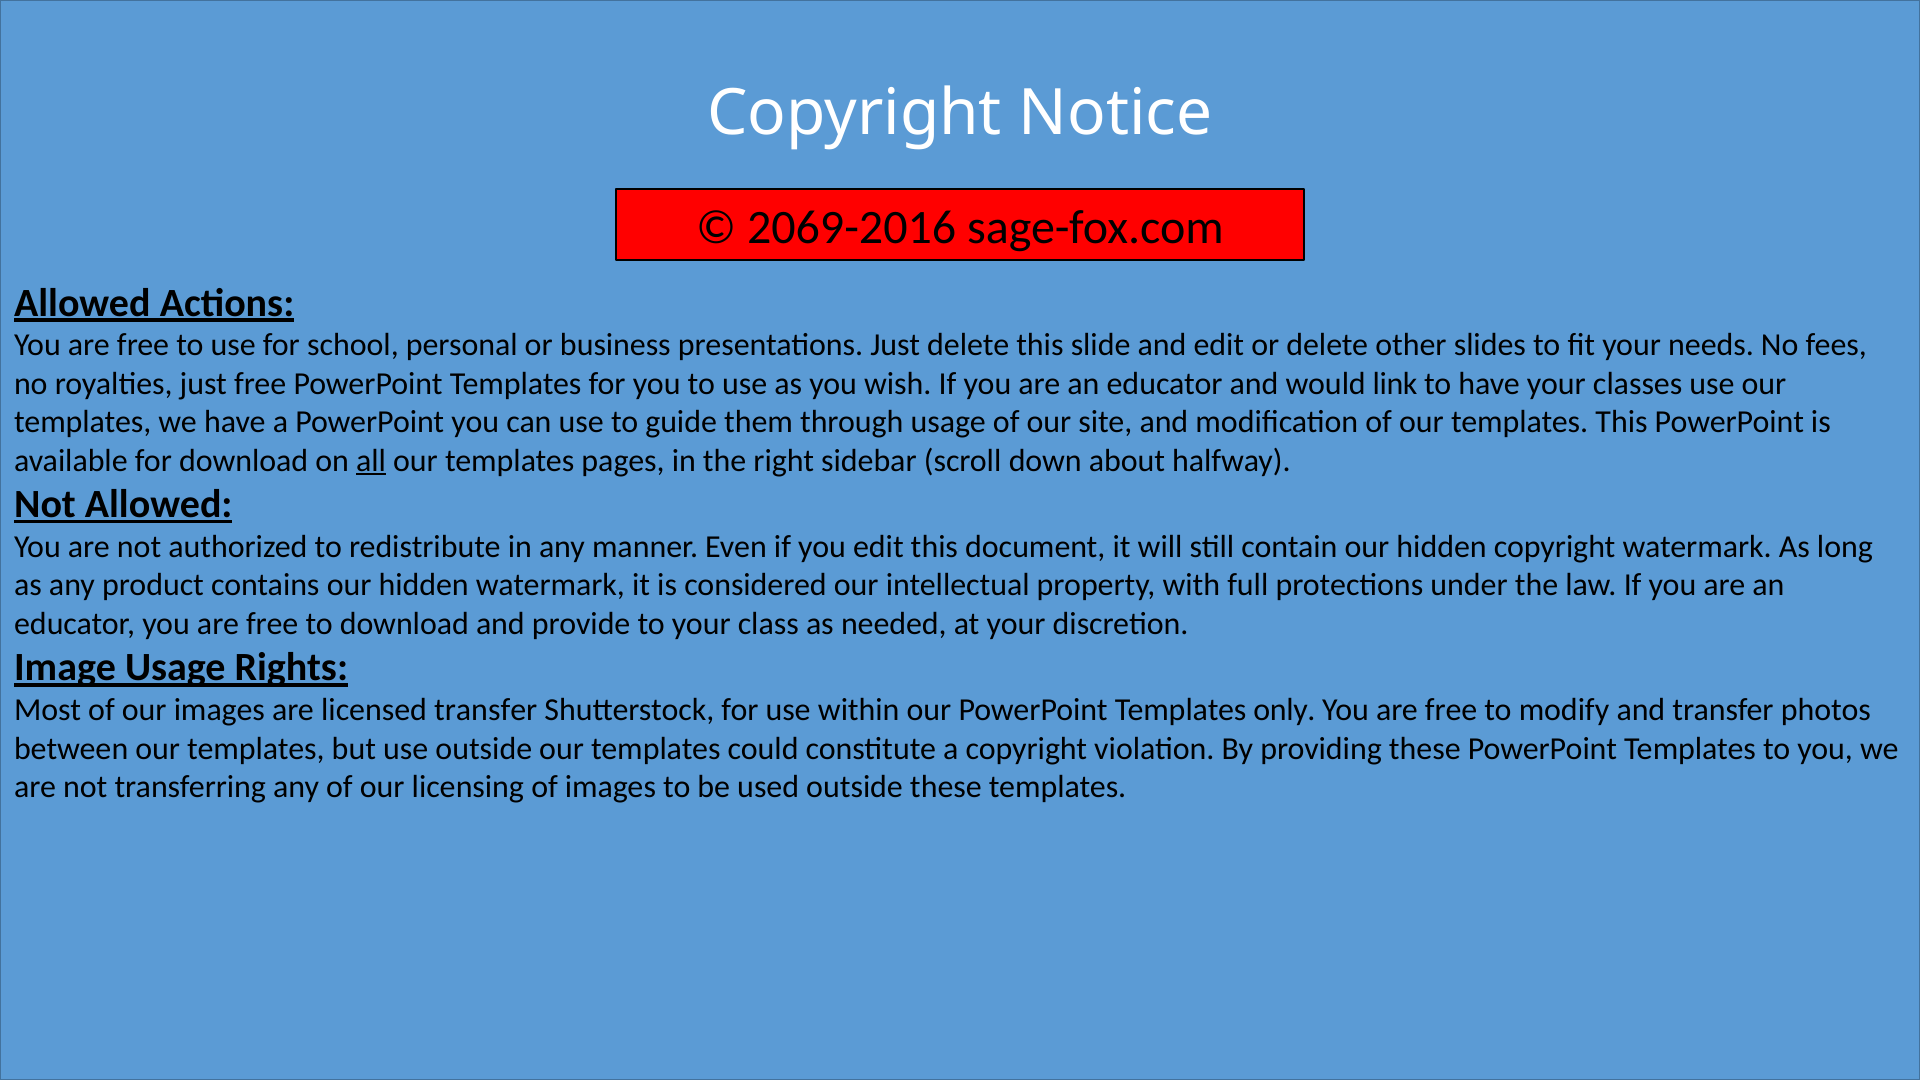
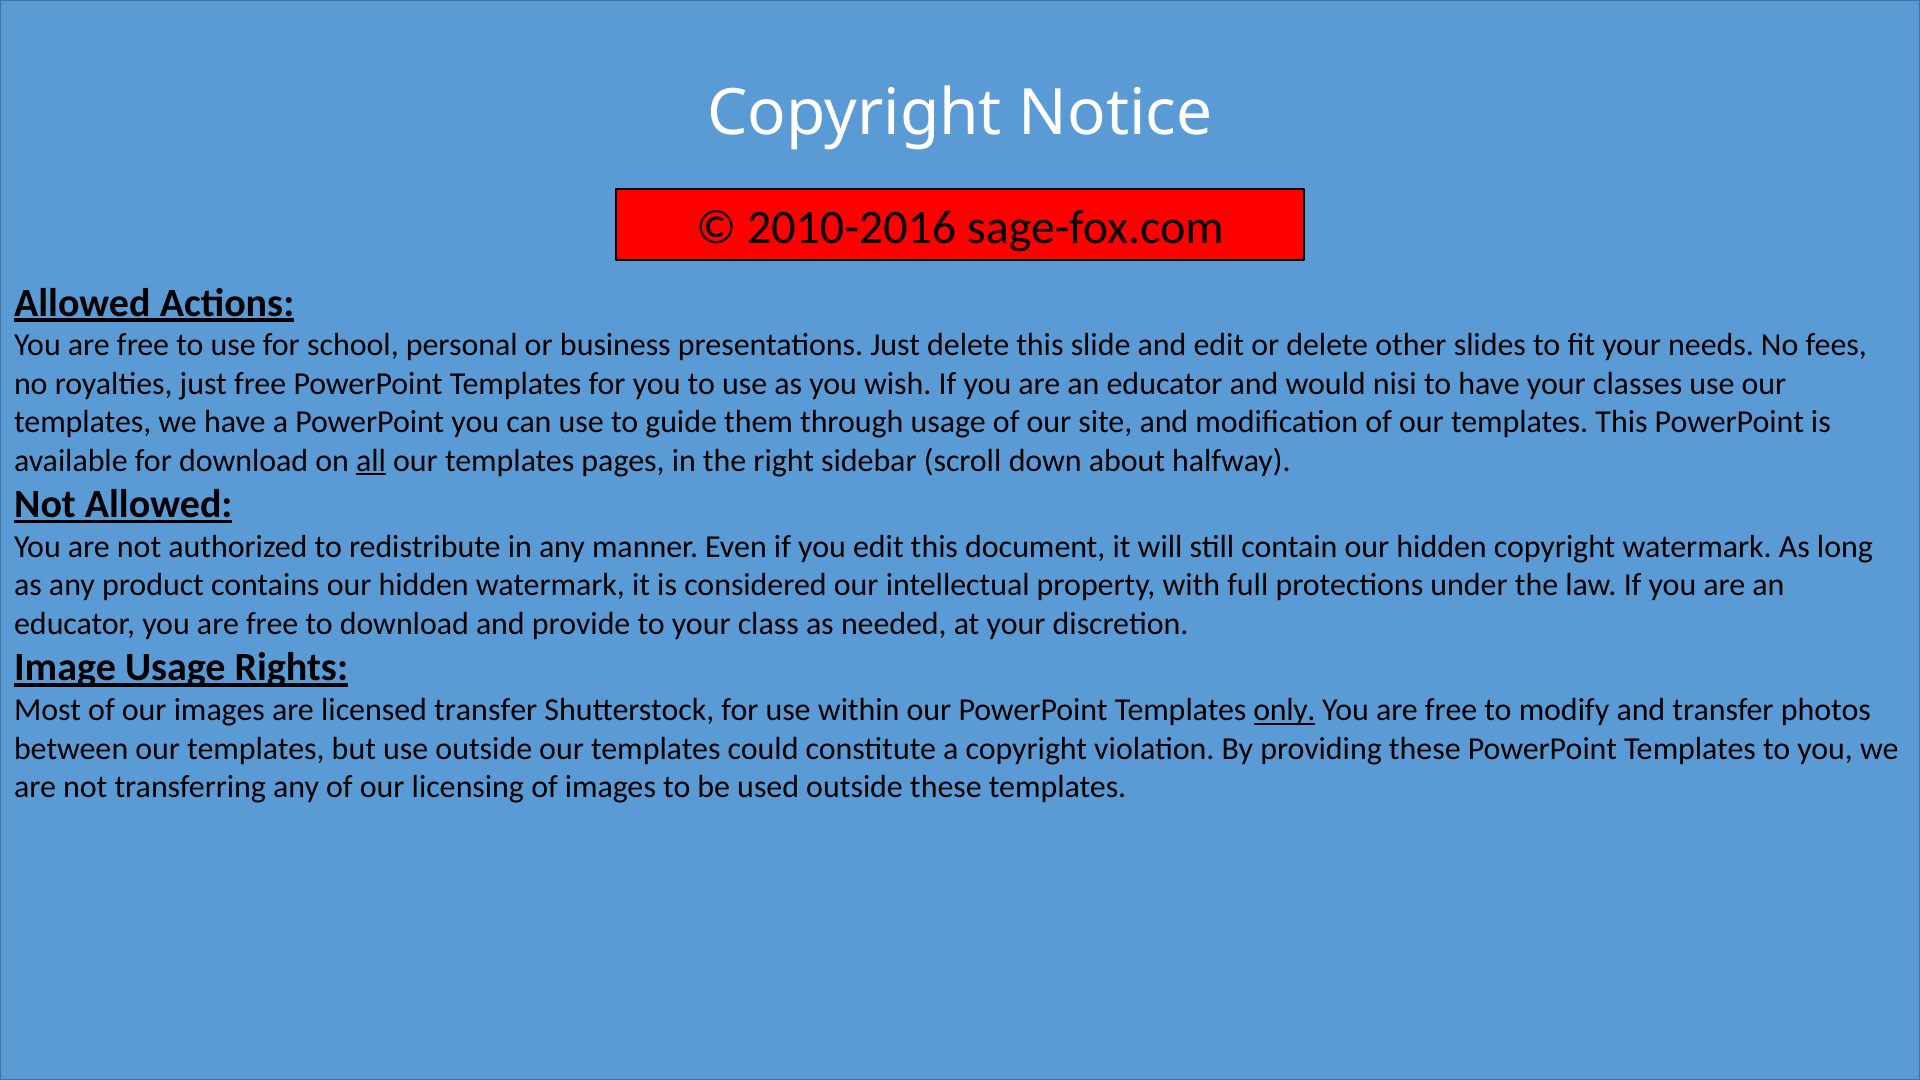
2069-2016: 2069-2016 -> 2010-2016
link: link -> nisi
only underline: none -> present
